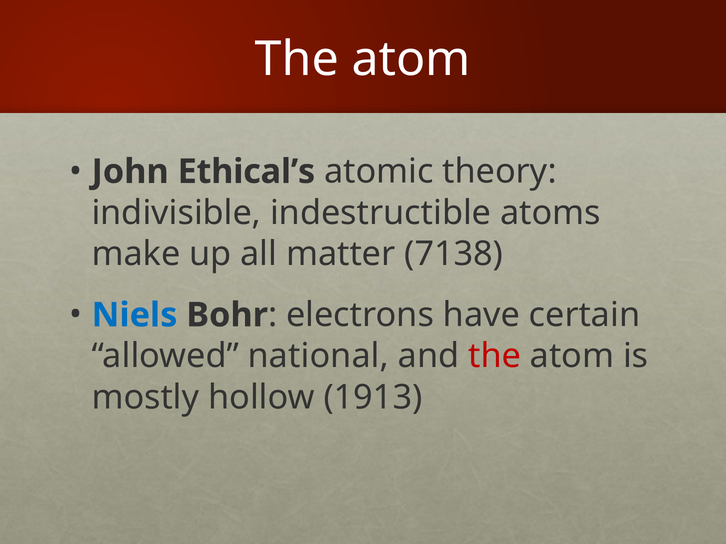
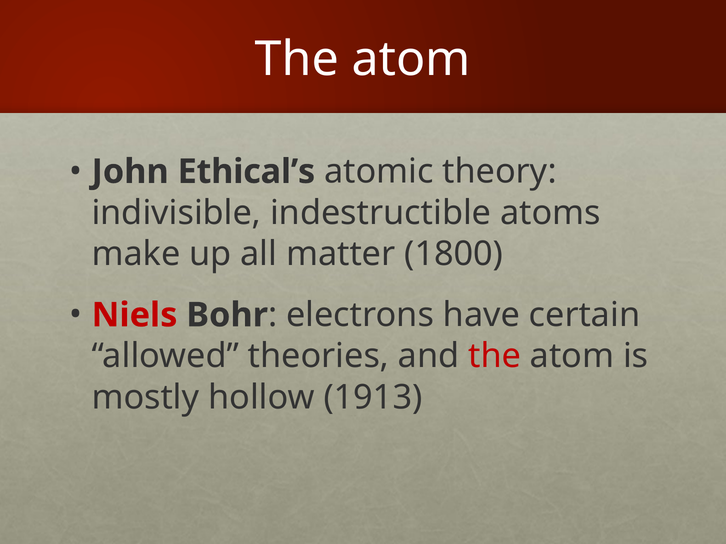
7138: 7138 -> 1800
Niels colour: blue -> red
national: national -> theories
